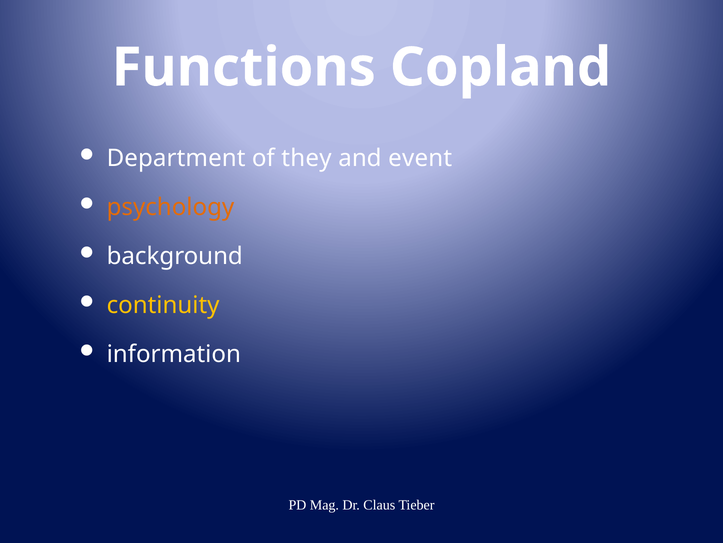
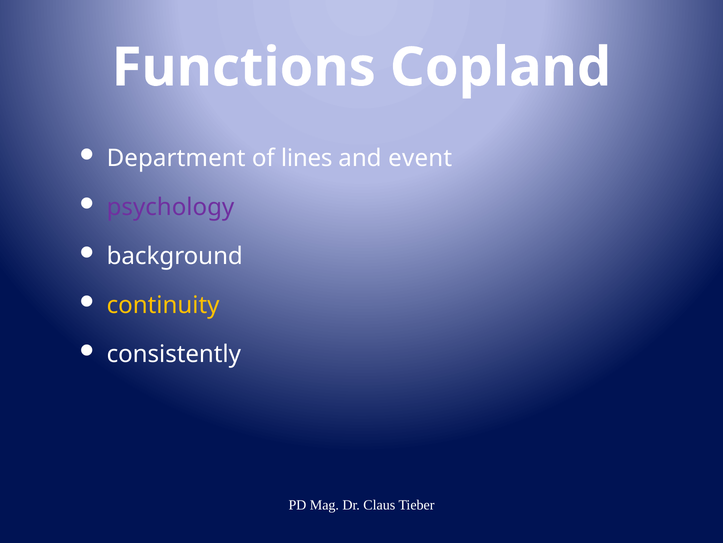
they: they -> lines
psychology colour: orange -> purple
information: information -> consistently
